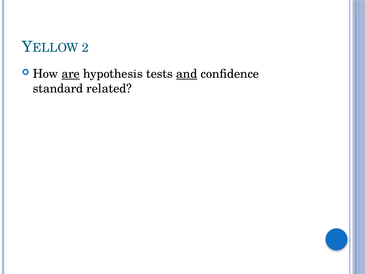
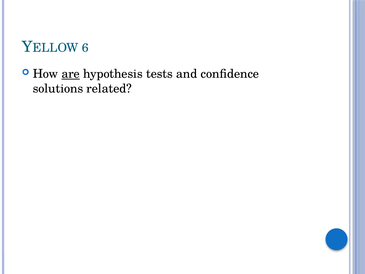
2: 2 -> 6
and underline: present -> none
standard: standard -> solutions
